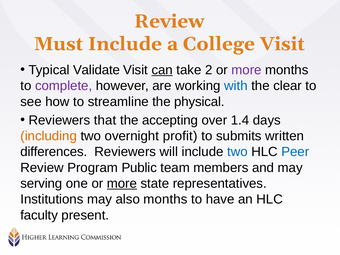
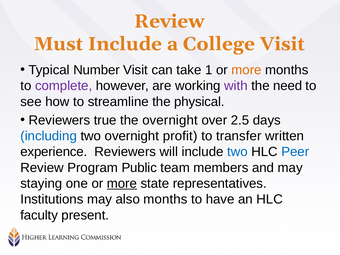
Validate: Validate -> Number
can underline: present -> none
2: 2 -> 1
more at (246, 70) colour: purple -> orange
with colour: blue -> purple
clear: clear -> need
that: that -> true
the accepting: accepting -> overnight
1.4: 1.4 -> 2.5
including colour: orange -> blue
submits: submits -> transfer
differences: differences -> experience
serving: serving -> staying
